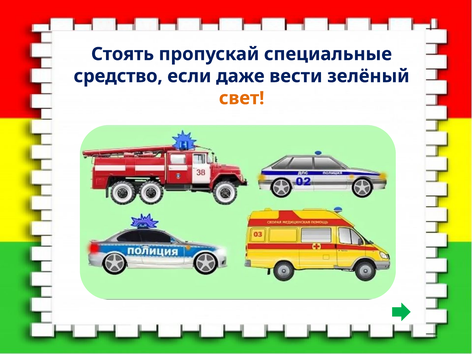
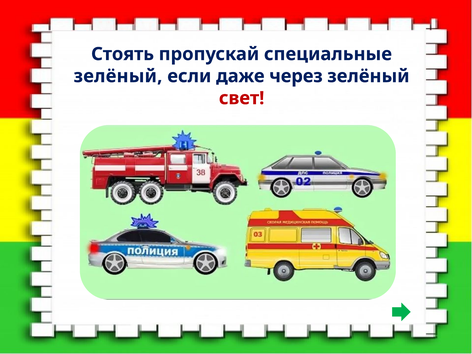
средство at (118, 76): средство -> зелёный
вести: вести -> через
свет colour: orange -> red
